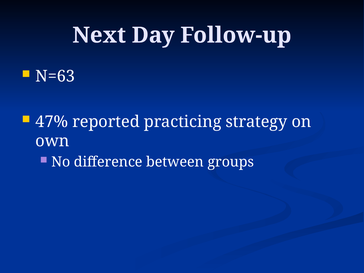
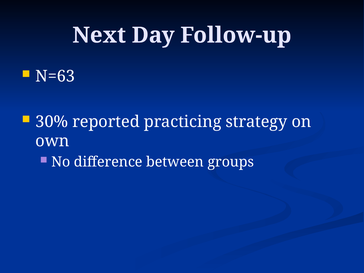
47%: 47% -> 30%
